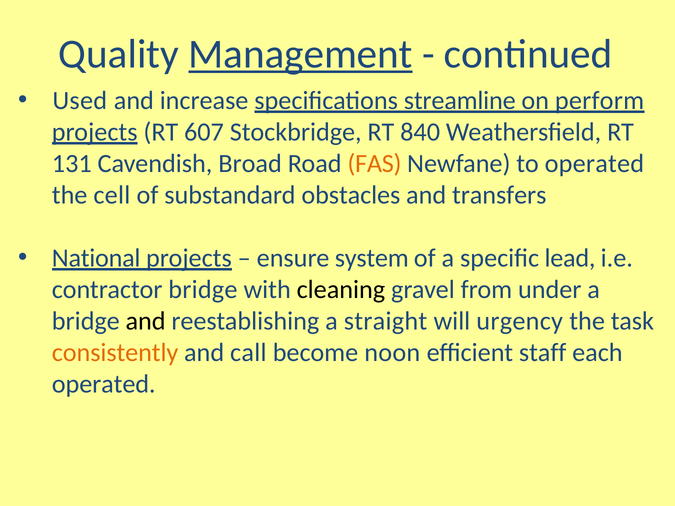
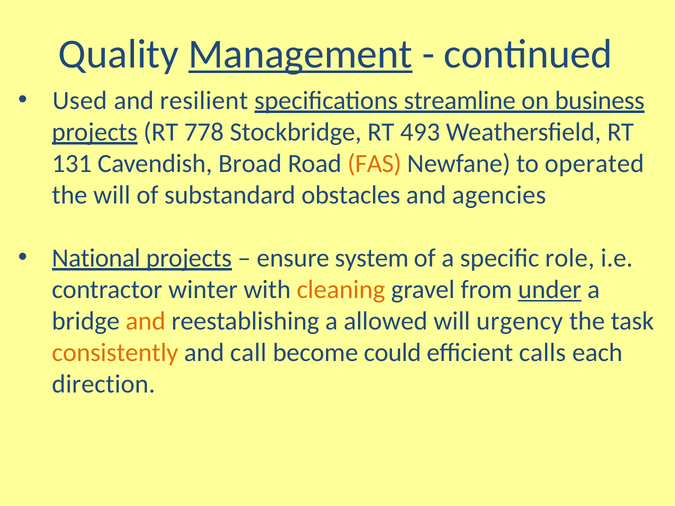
increase: increase -> resilient
perform: perform -> business
607: 607 -> 778
840: 840 -> 493
the cell: cell -> will
transfers: transfers -> agencies
lead: lead -> role
contractor bridge: bridge -> winter
cleaning colour: black -> orange
under underline: none -> present
and at (146, 321) colour: black -> orange
straight: straight -> allowed
noon: noon -> could
staff: staff -> calls
operated at (104, 384): operated -> direction
